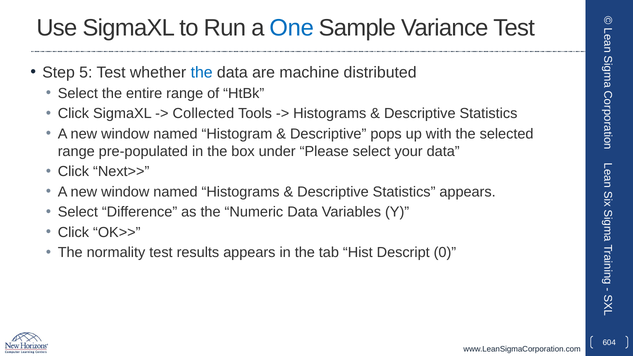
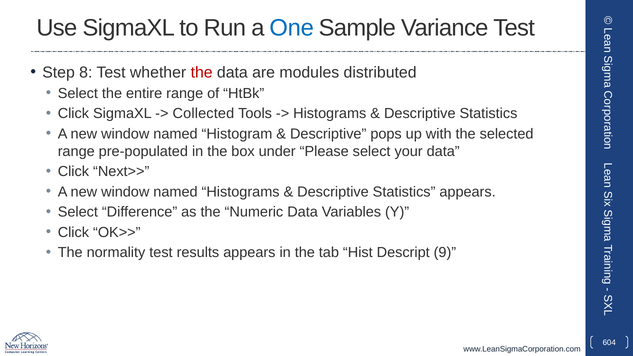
5: 5 -> 8
the at (202, 72) colour: blue -> red
machine: machine -> modules
0: 0 -> 9
